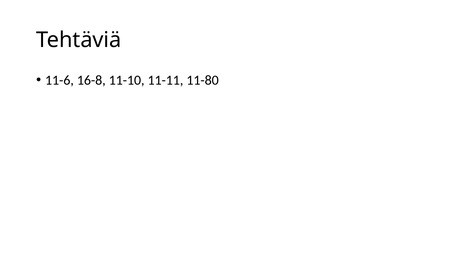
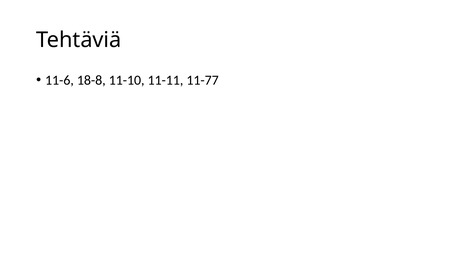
16-8: 16-8 -> 18-8
11-80: 11-80 -> 11-77
